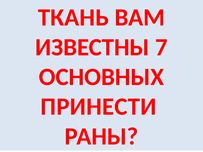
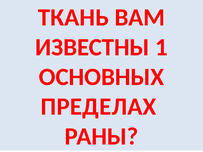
7: 7 -> 1
ПРИНЕСТИ: ПРИНЕСТИ -> ПРЕДЕЛАХ
